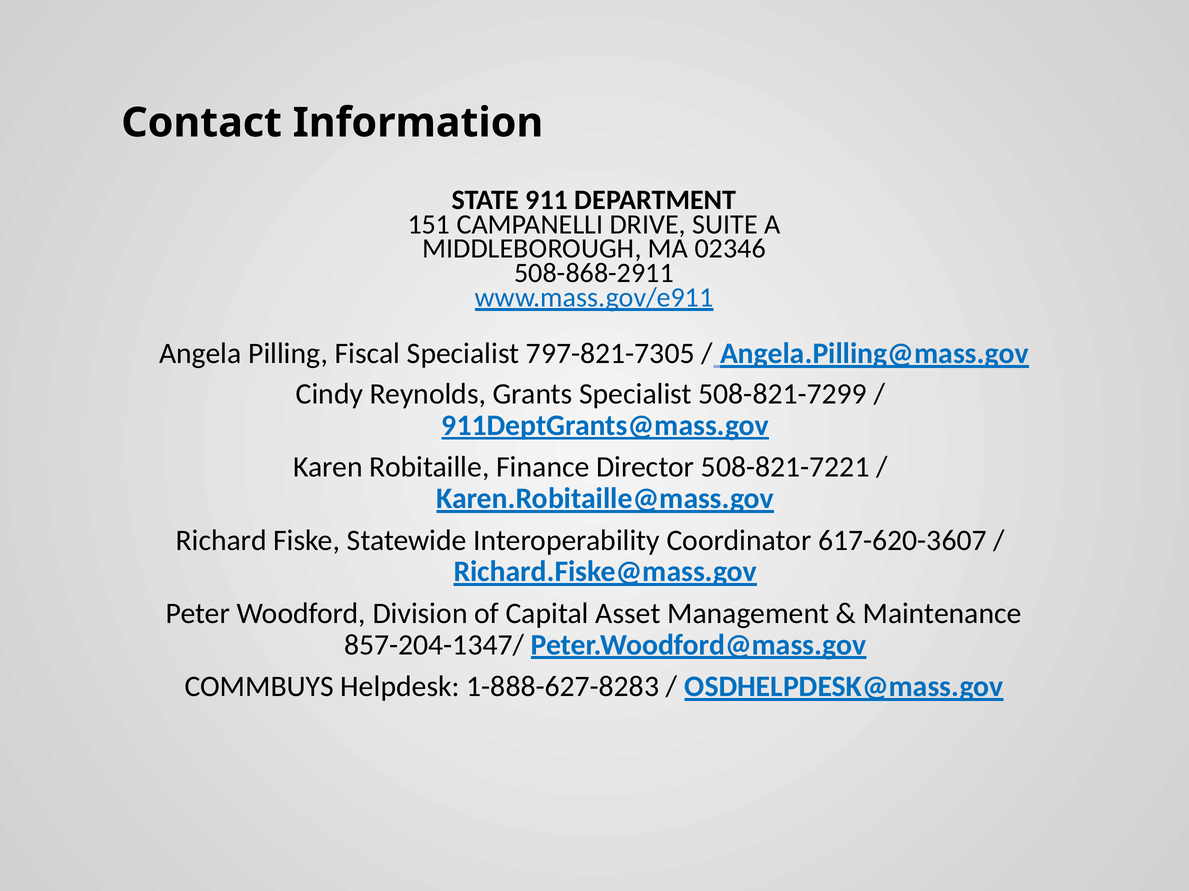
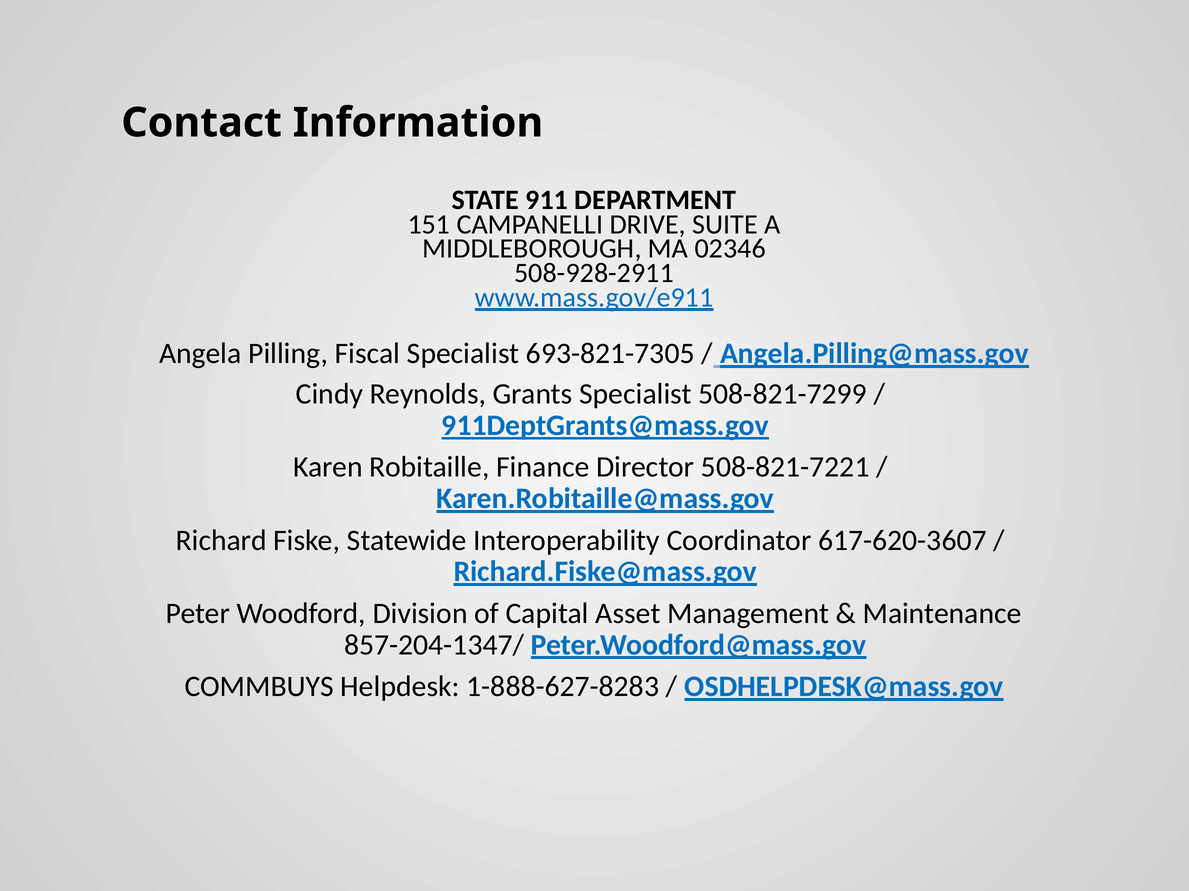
508-868-2911: 508-868-2911 -> 508-928-2911
797-821-7305: 797-821-7305 -> 693-821-7305
